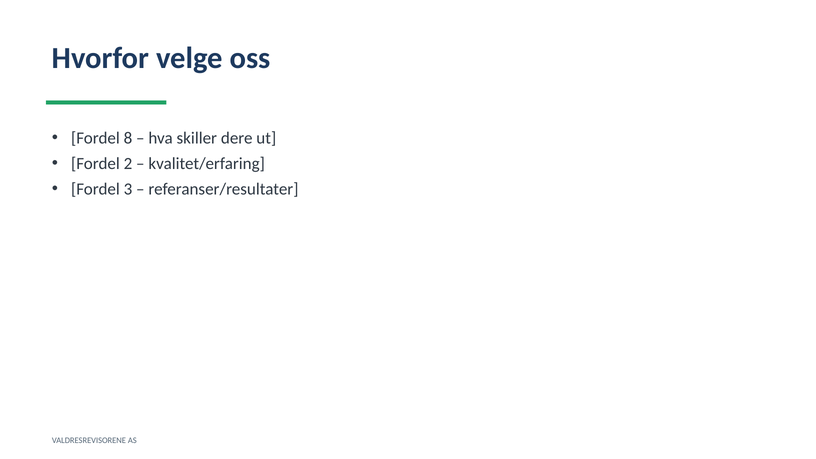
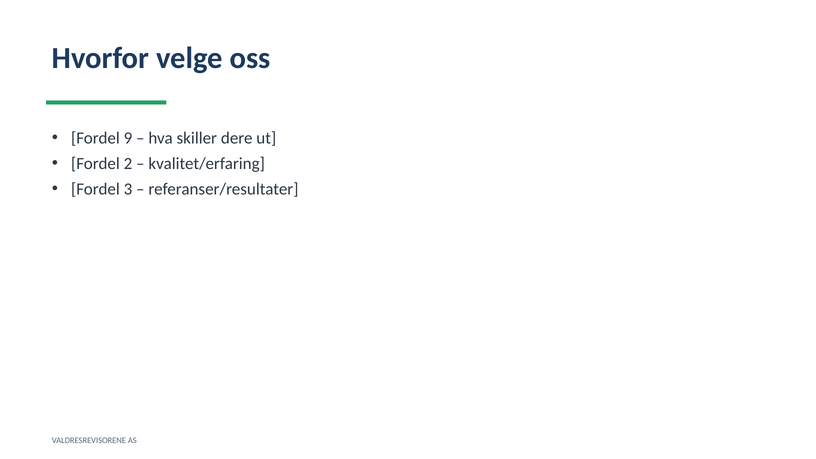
8: 8 -> 9
